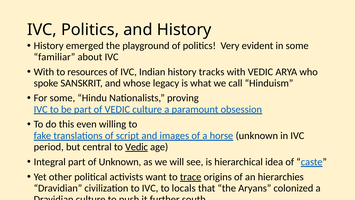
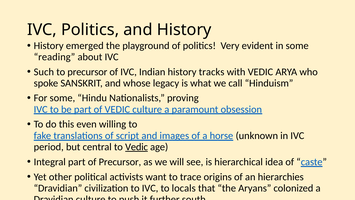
familiar: familiar -> reading
With at (44, 72): With -> Such
to resources: resources -> precursor
of Unknown: Unknown -> Precursor
trace underline: present -> none
